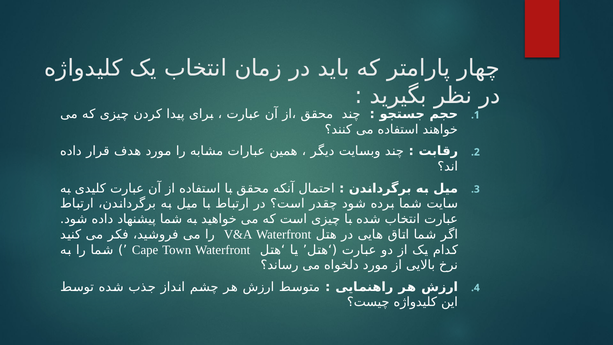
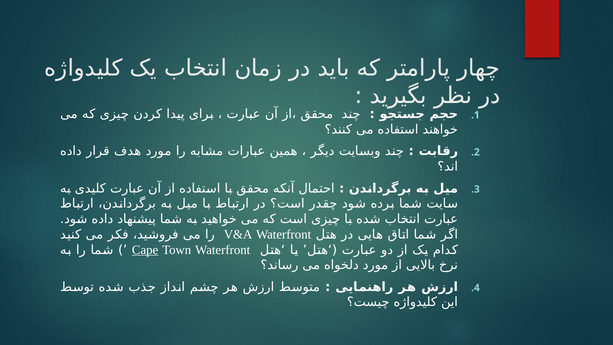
Cape underline: none -> present
